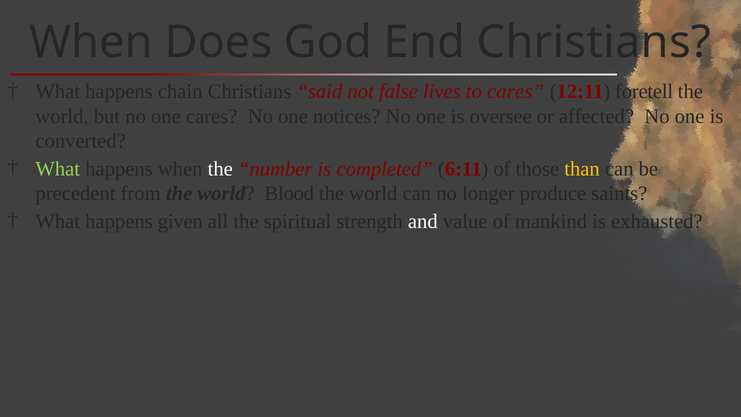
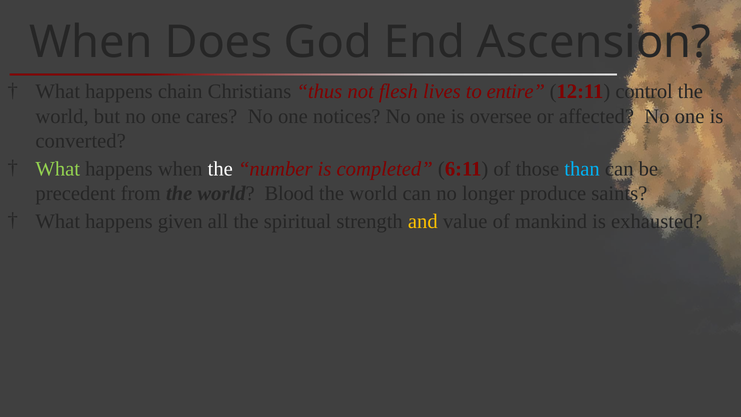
End Christians: Christians -> Ascension
said: said -> thus
false: false -> flesh
to cares: cares -> entire
foretell: foretell -> control
than colour: yellow -> light blue
and colour: white -> yellow
